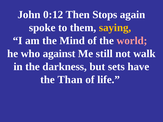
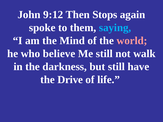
0:12: 0:12 -> 9:12
saying colour: yellow -> light blue
against: against -> believe
but sets: sets -> still
Than: Than -> Drive
